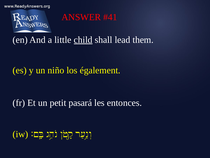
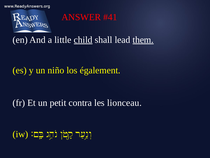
them underline: none -> present
pasará: pasará -> contra
entonces: entonces -> lionceau
